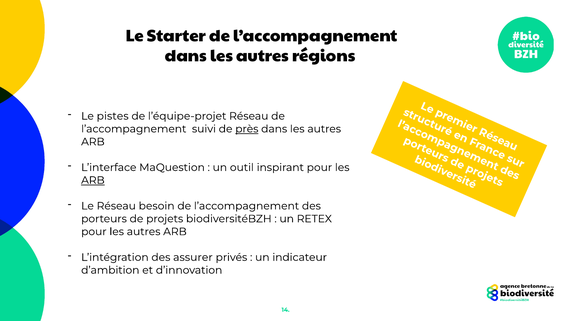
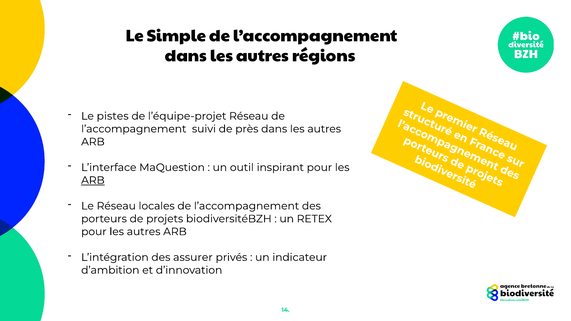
Starter: Starter -> Simple
près underline: present -> none
besoin: besoin -> locales
